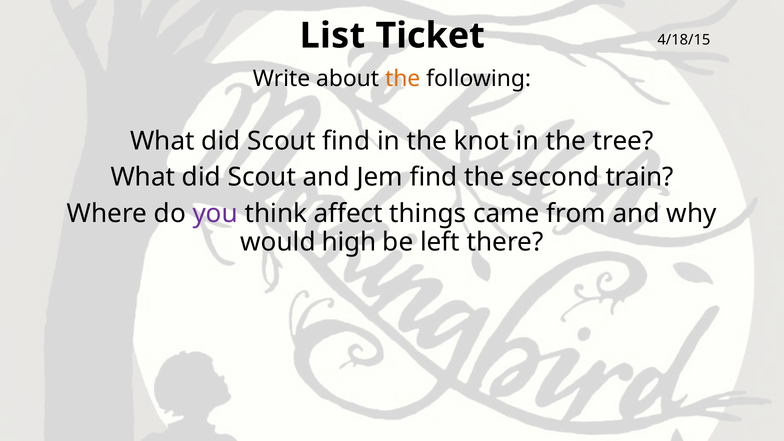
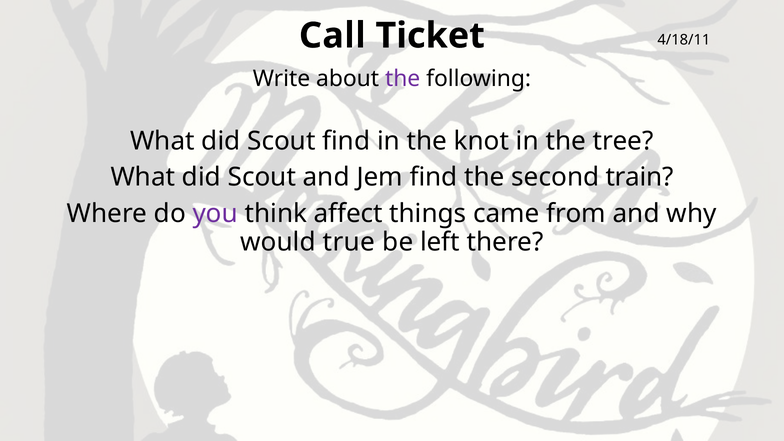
List: List -> Call
4/18/15: 4/18/15 -> 4/18/11
the at (403, 79) colour: orange -> purple
high: high -> true
